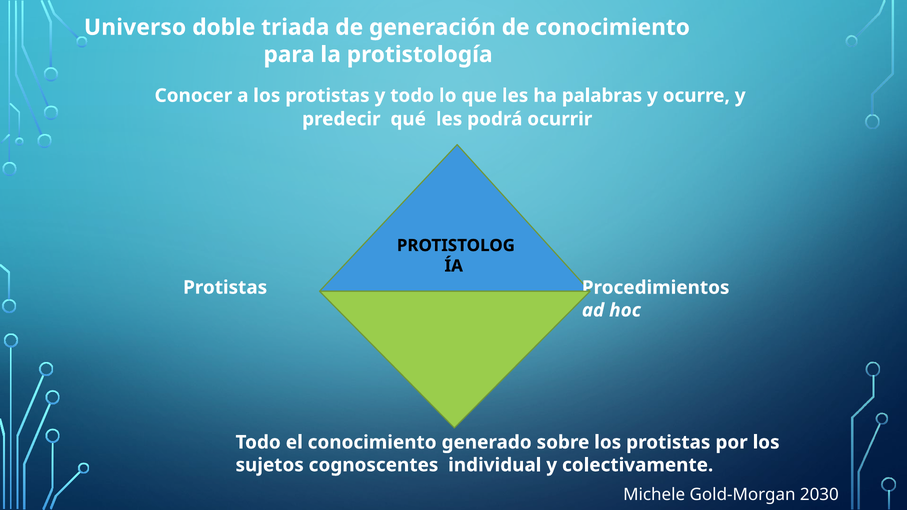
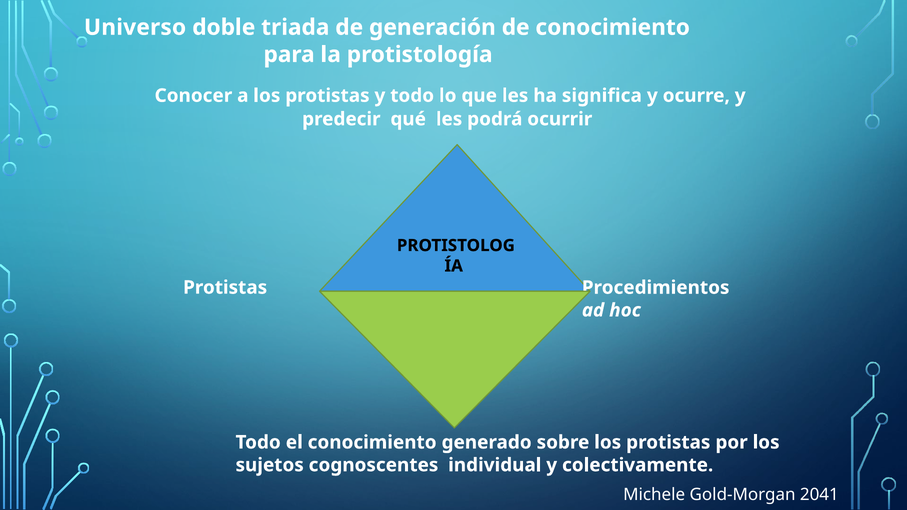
palabras: palabras -> significa
2030: 2030 -> 2041
